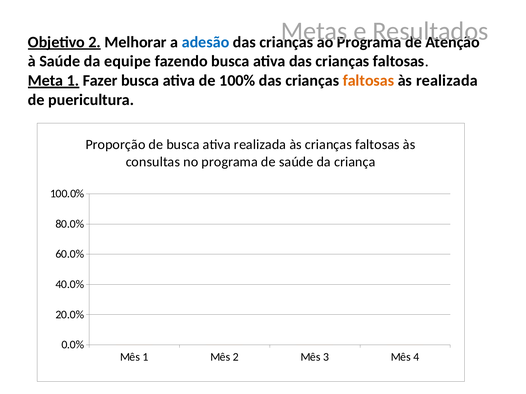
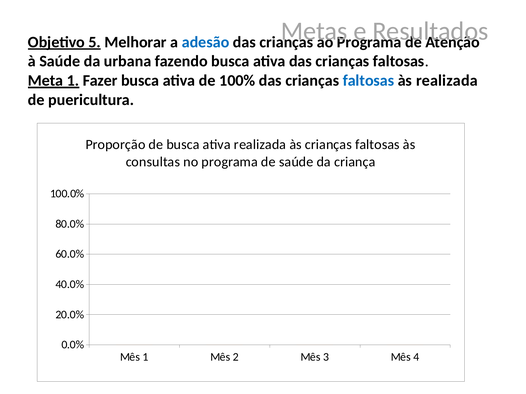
Objetivo 2: 2 -> 5
equipe: equipe -> urbana
faltosas at (368, 81) colour: orange -> blue
